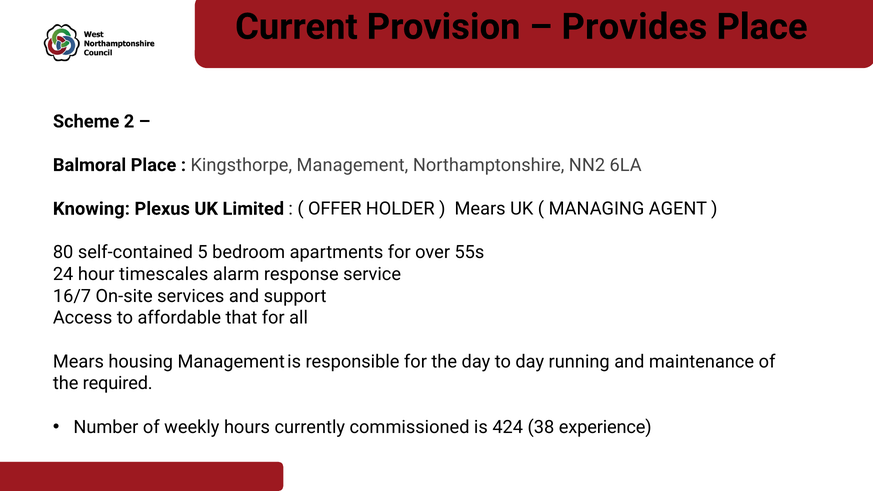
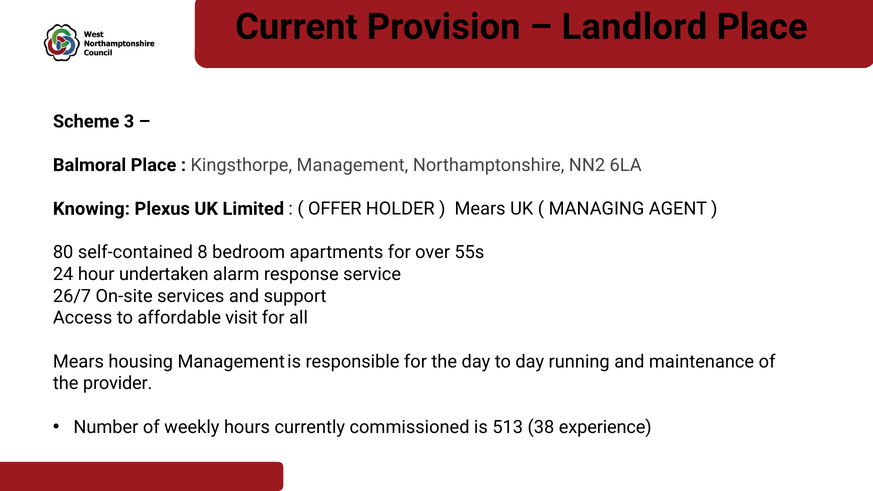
Provides: Provides -> Landlord
2: 2 -> 3
5: 5 -> 8
timescales: timescales -> undertaken
16/7: 16/7 -> 26/7
that: that -> visit
required: required -> provider
424: 424 -> 513
